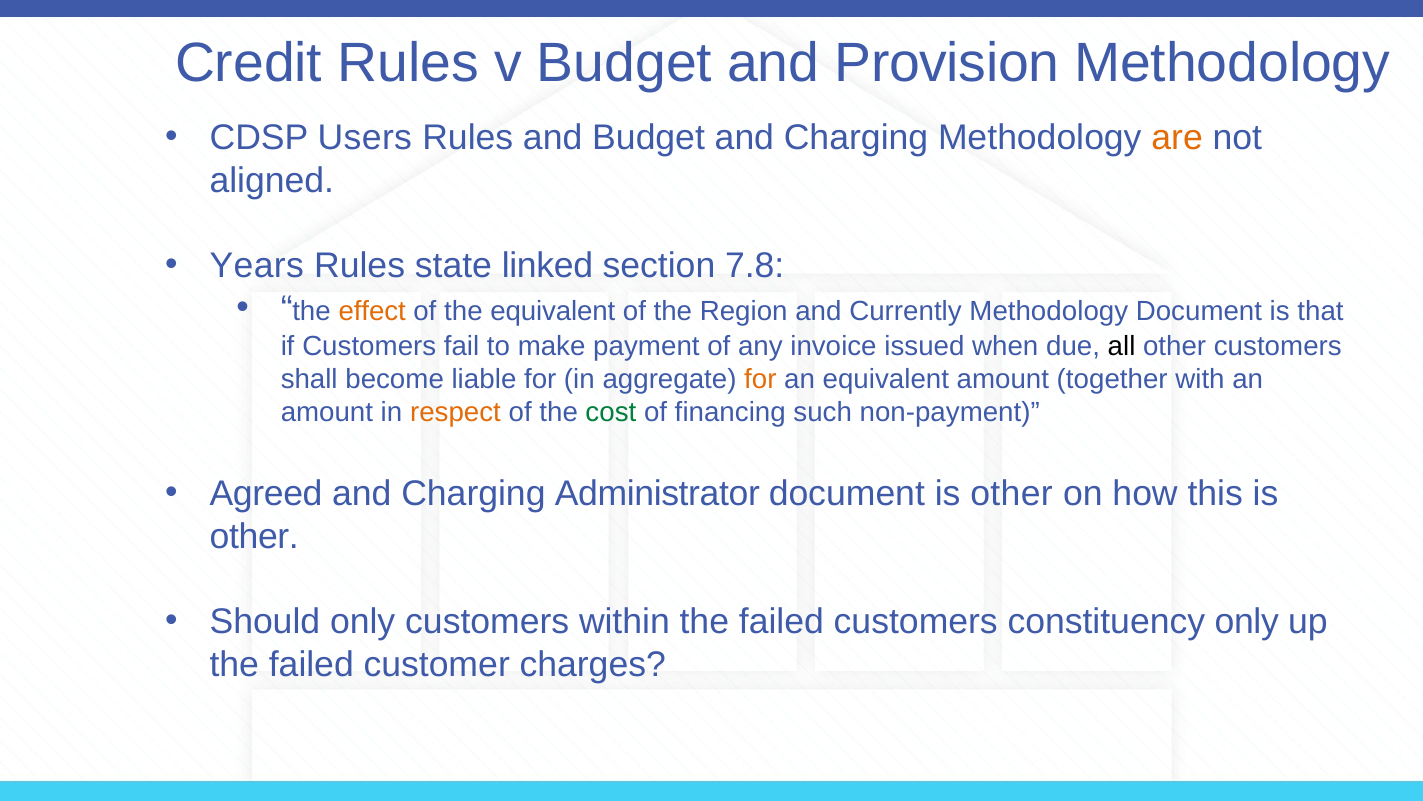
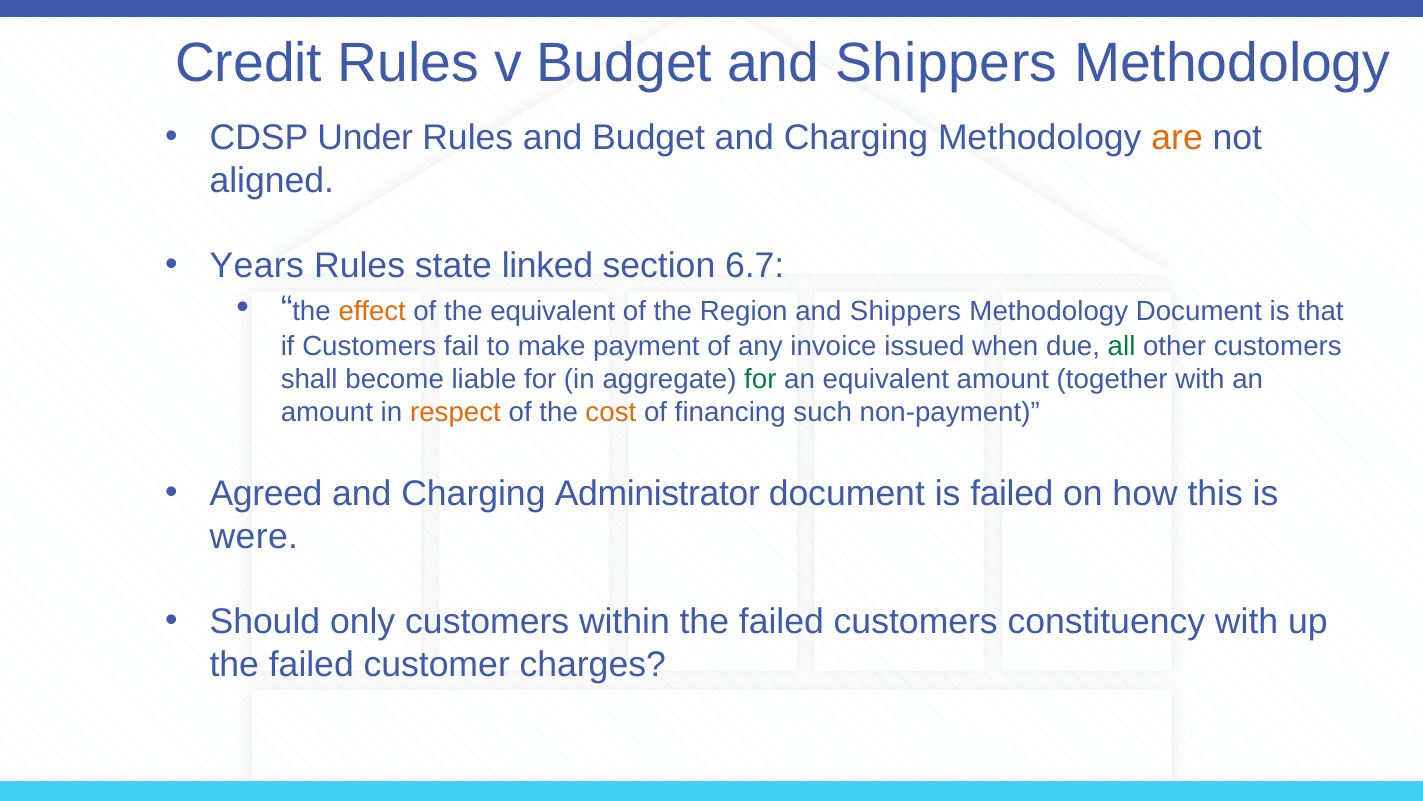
Budget and Provision: Provision -> Shippers
Users: Users -> Under
7.8: 7.8 -> 6.7
Currently at (905, 311): Currently -> Shippers
all colour: black -> green
for at (760, 379) colour: orange -> green
cost colour: green -> orange
document is other: other -> failed
other at (254, 536): other -> were
constituency only: only -> with
